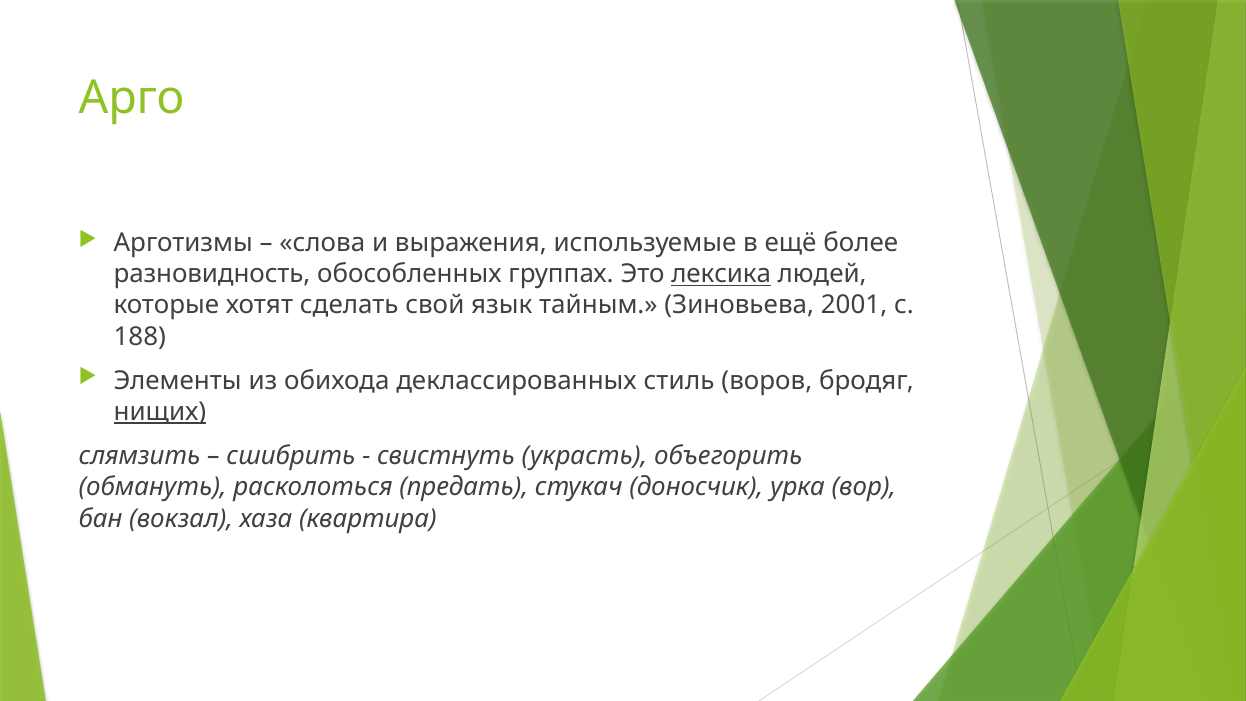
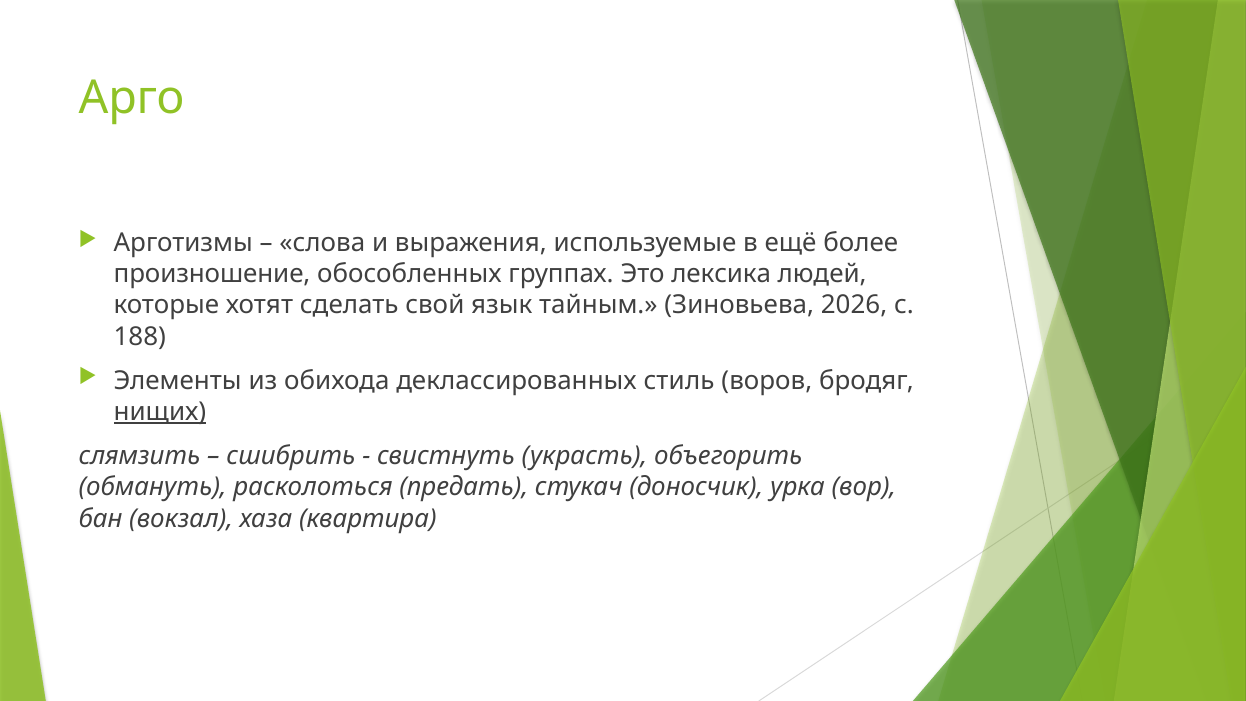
разновидность: разновидность -> произношение
лексика underline: present -> none
2001: 2001 -> 2026
